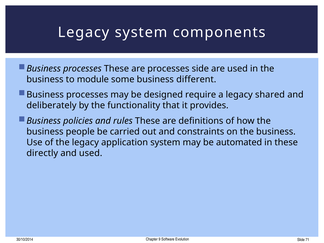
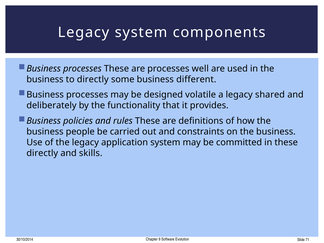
side: side -> well
to module: module -> directly
require: require -> volatile
automated: automated -> committed
and used: used -> skills
